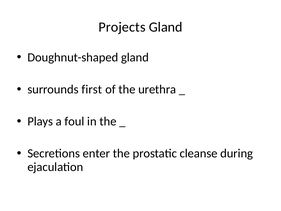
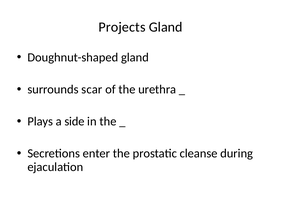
first: first -> scar
foul: foul -> side
